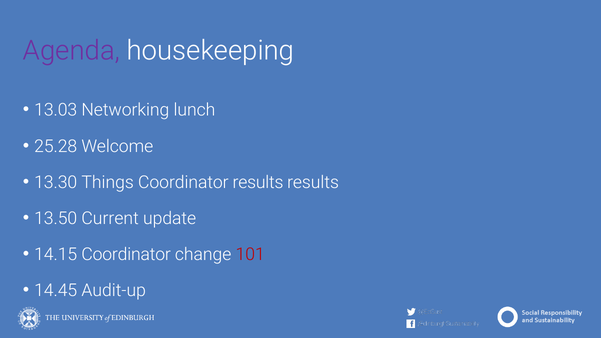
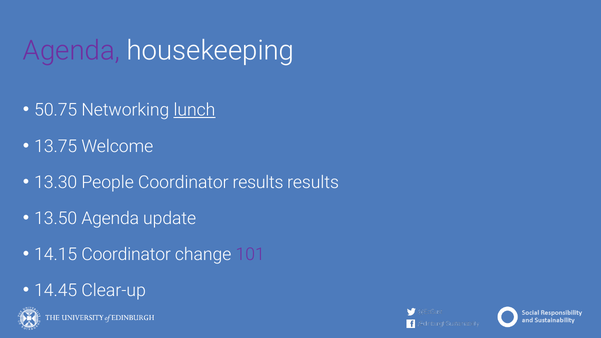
13.03: 13.03 -> 50.75
lunch underline: none -> present
25.28: 25.28 -> 13.75
Things: Things -> People
13.50 Current: Current -> Agenda
101 colour: red -> purple
Audit-up: Audit-up -> Clear-up
